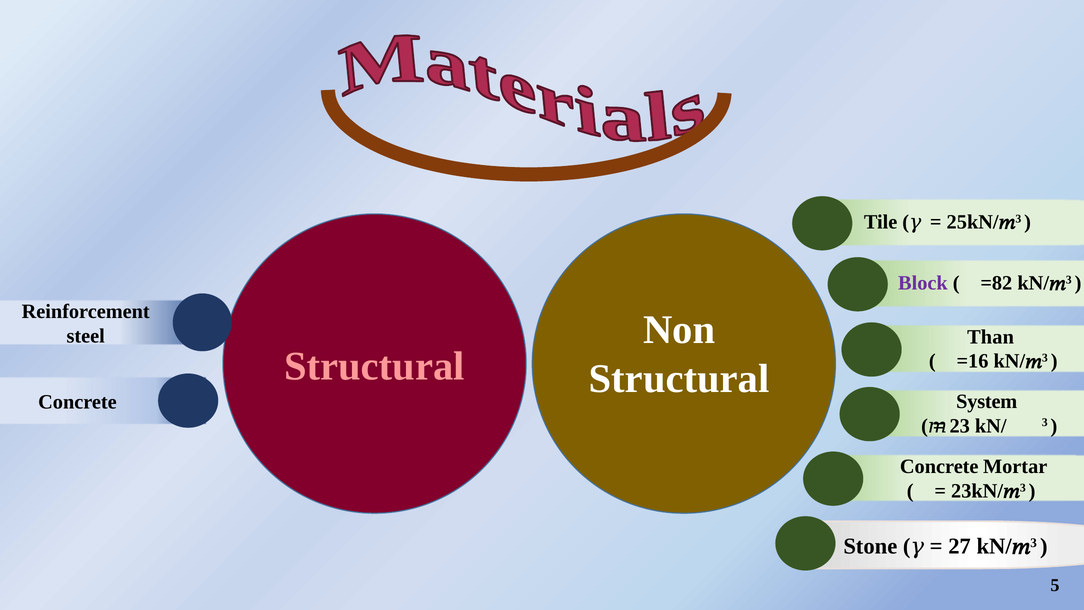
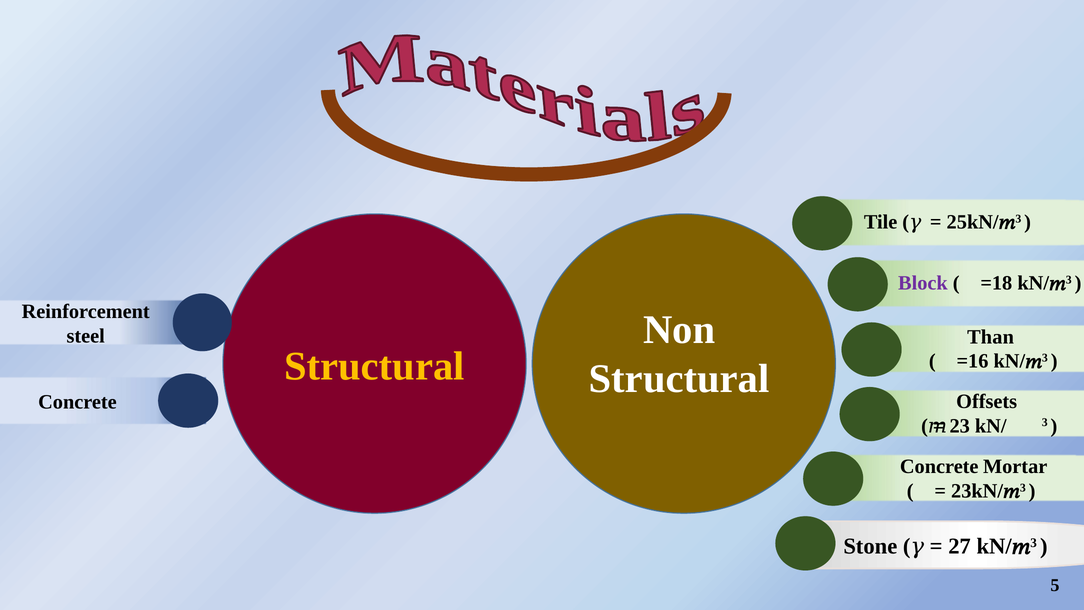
=82: =82 -> =18
Structural at (374, 366) colour: pink -> yellow
System: System -> Offsets
